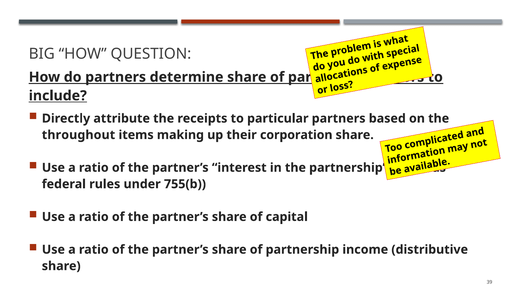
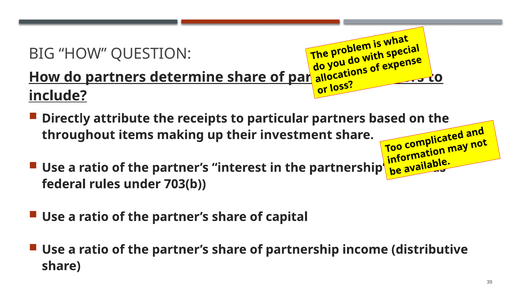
corporation: corporation -> investment
755(b: 755(b -> 703(b
